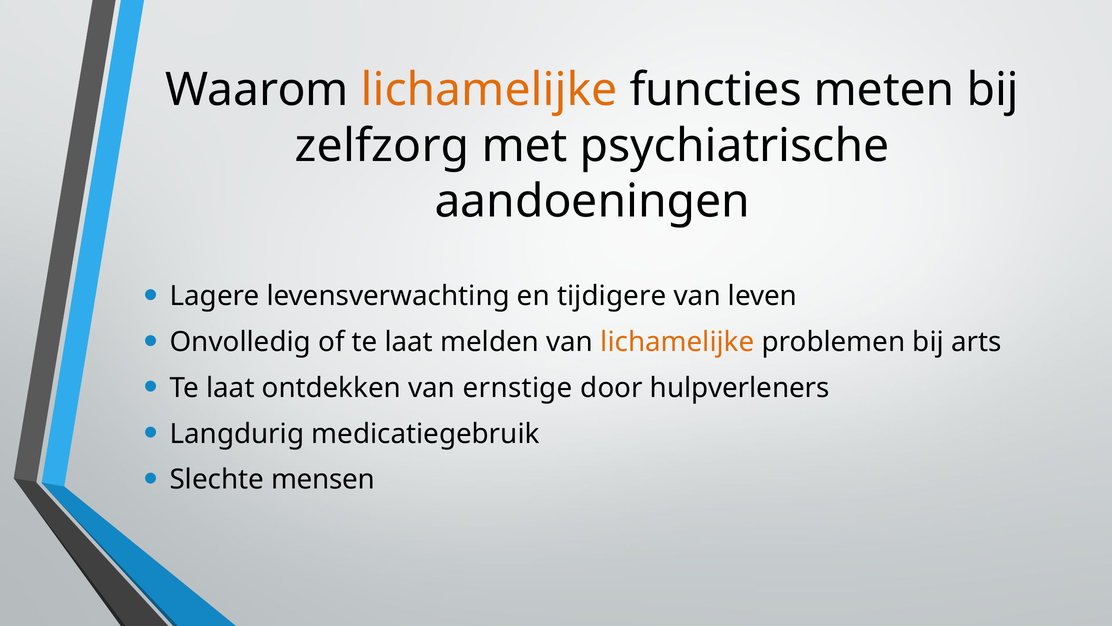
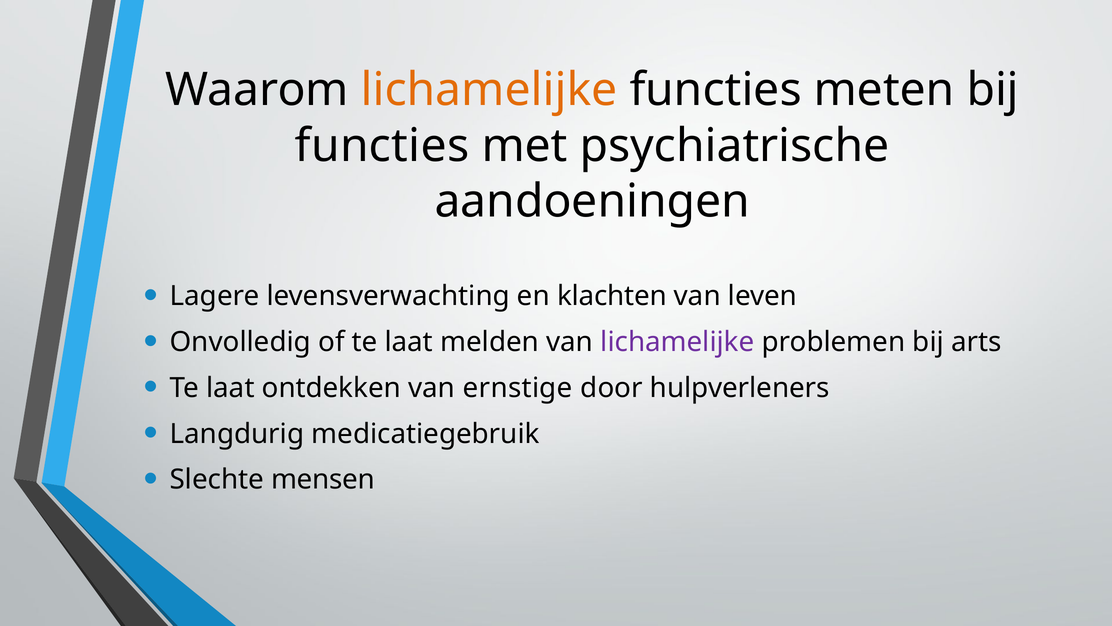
zelfzorg at (382, 146): zelfzorg -> functies
tijdigere: tijdigere -> klachten
lichamelijke at (677, 342) colour: orange -> purple
